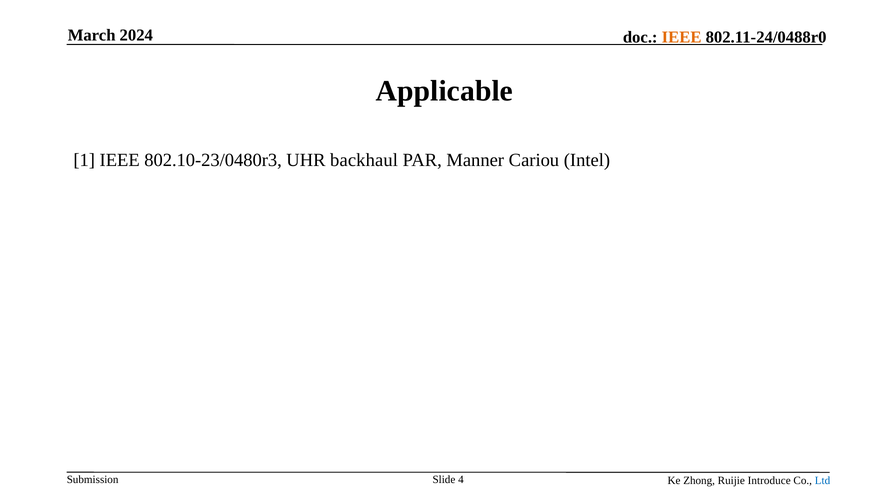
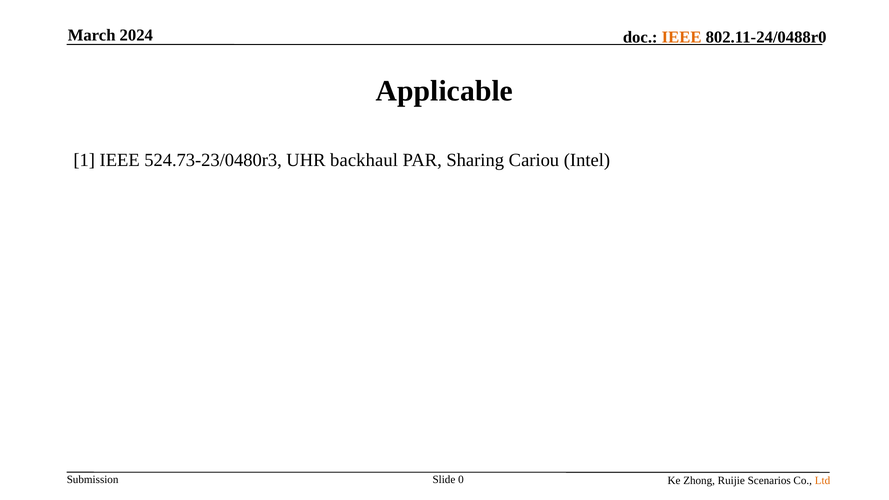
802.10-23/0480r3: 802.10-23/0480r3 -> 524.73-23/0480r3
Manner: Manner -> Sharing
4: 4 -> 0
Introduce: Introduce -> Scenarios
Ltd colour: blue -> orange
